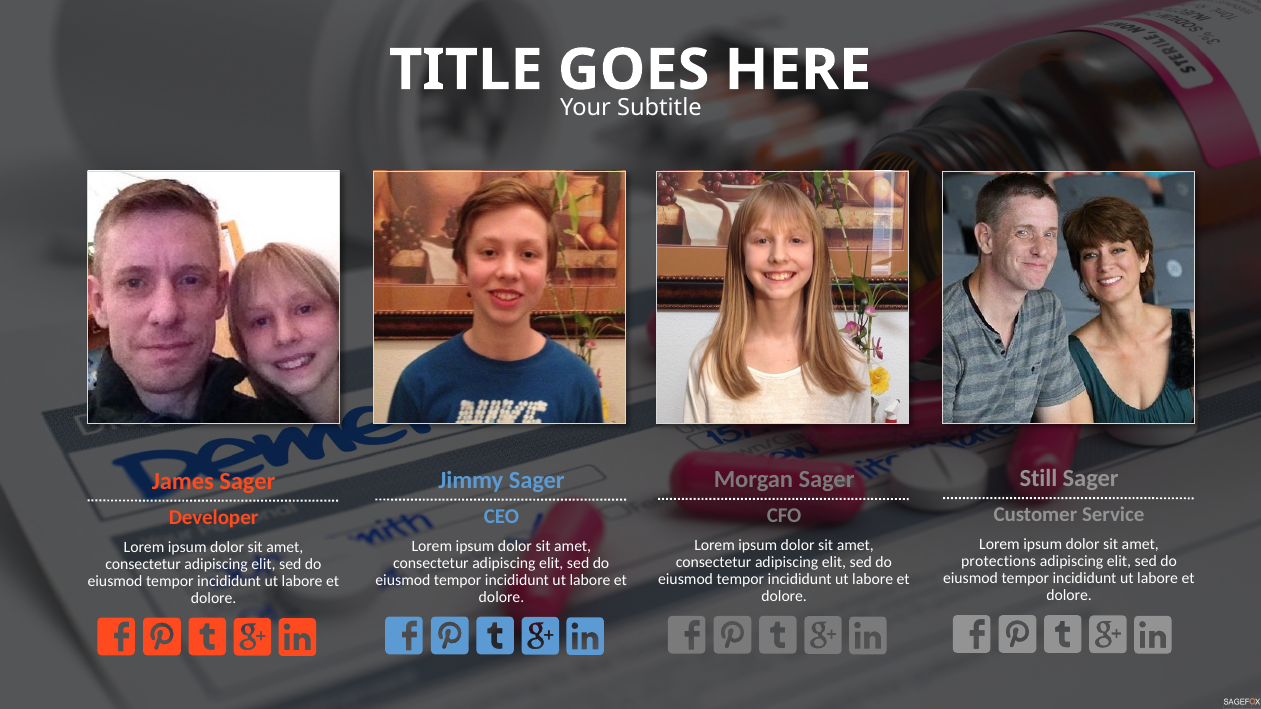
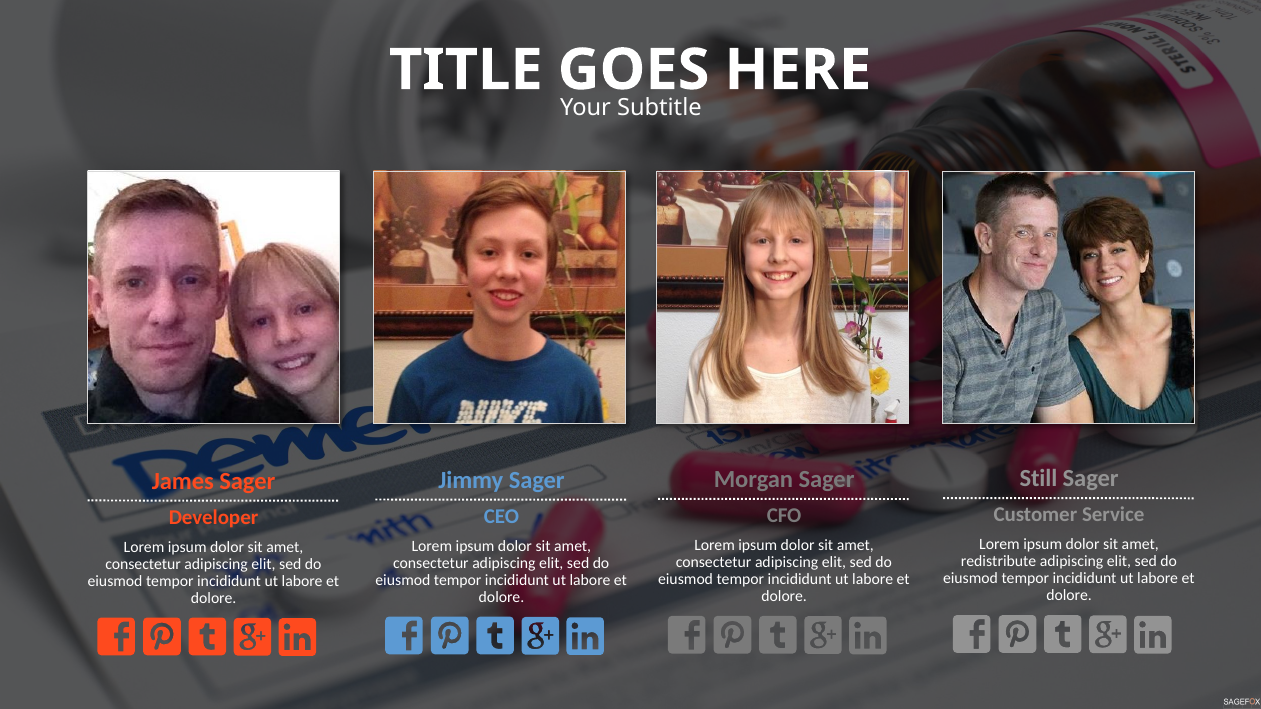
protections: protections -> redistribute
